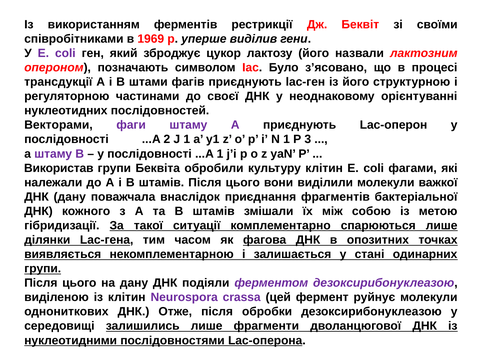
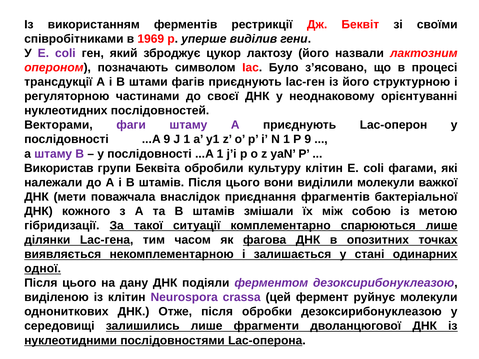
...A 2: 2 -> 9
Р 3: 3 -> 9
ДНК дану: дану -> мети
групи at (43, 269): групи -> одної
